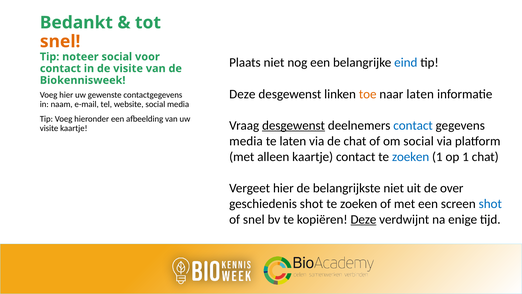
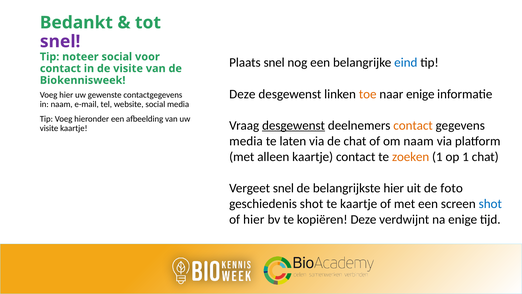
snel at (60, 41) colour: orange -> purple
Plaats niet: niet -> snel
naar laten: laten -> enige
contact at (413, 125) colour: blue -> orange
om social: social -> naam
zoeken at (411, 157) colour: blue -> orange
Vergeet hier: hier -> snel
belangrijkste niet: niet -> hier
over: over -> foto
zoeken at (359, 204): zoeken -> kaartje
of snel: snel -> hier
Deze at (363, 219) underline: present -> none
